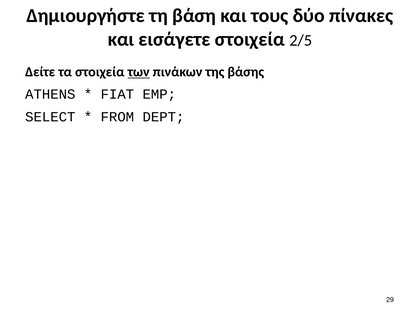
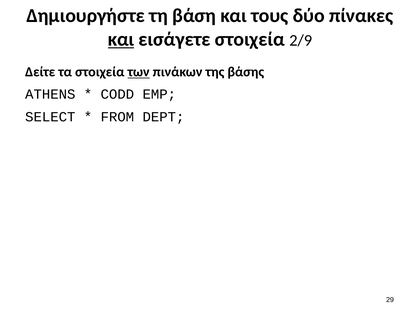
και at (121, 39) underline: none -> present
2/5: 2/5 -> 2/9
FIAT: FIAT -> CODD
